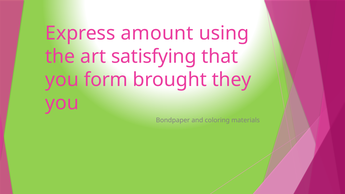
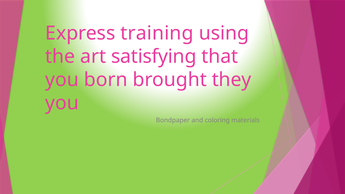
amount: amount -> training
form: form -> born
